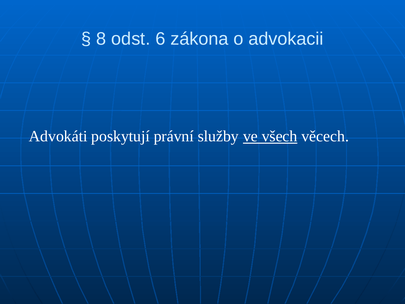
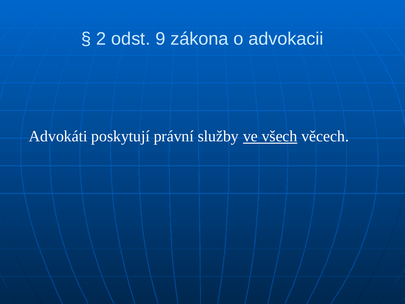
8: 8 -> 2
6: 6 -> 9
